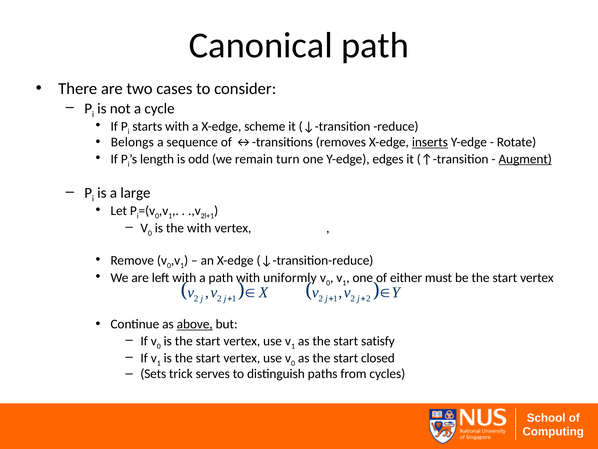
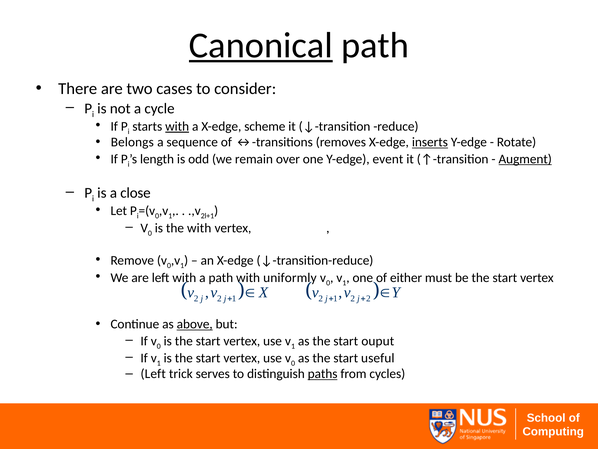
Canonical underline: none -> present
with at (177, 126) underline: none -> present
turn: turn -> over
edges: edges -> event
large: large -> close
satisfy: satisfy -> ouput
closed: closed -> useful
Sets at (153, 374): Sets -> Left
paths underline: none -> present
